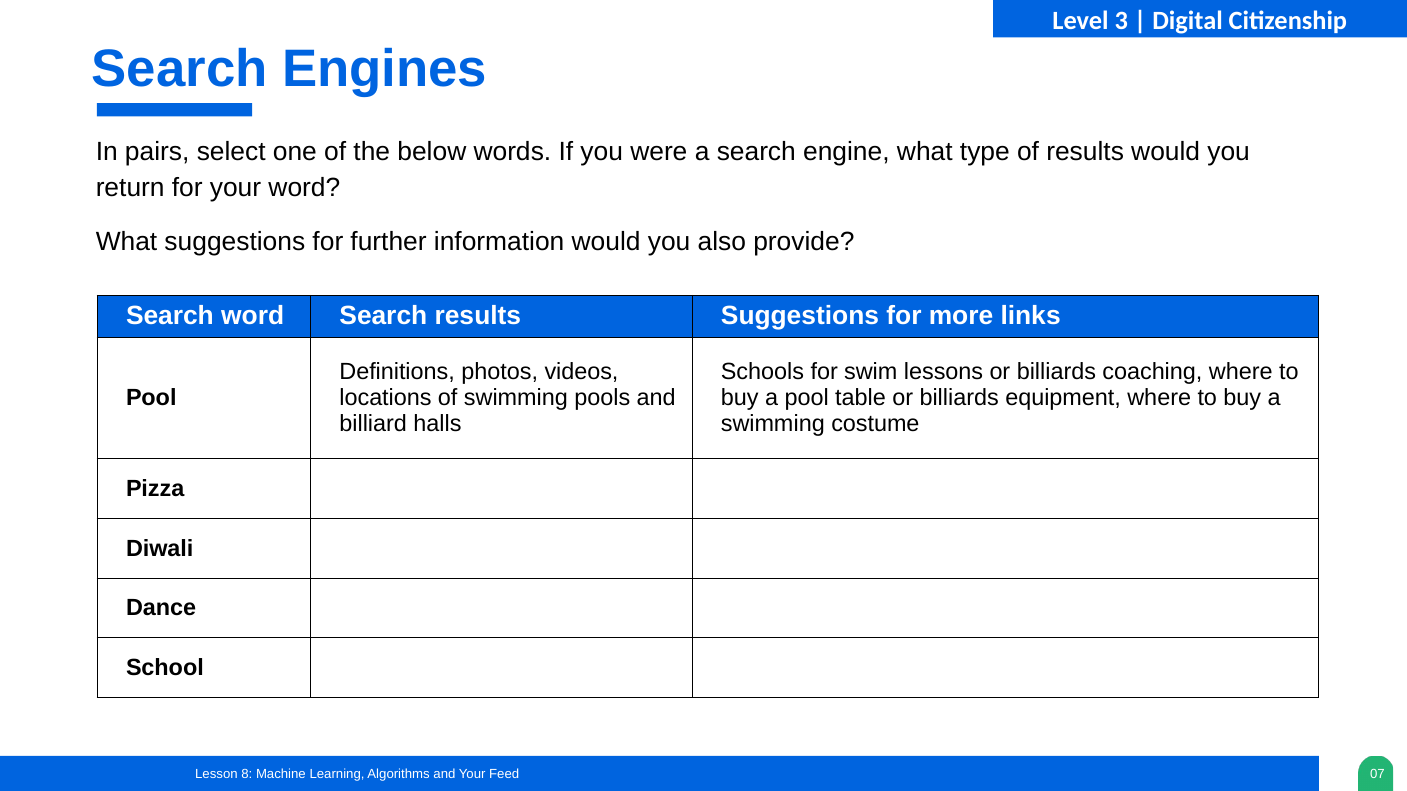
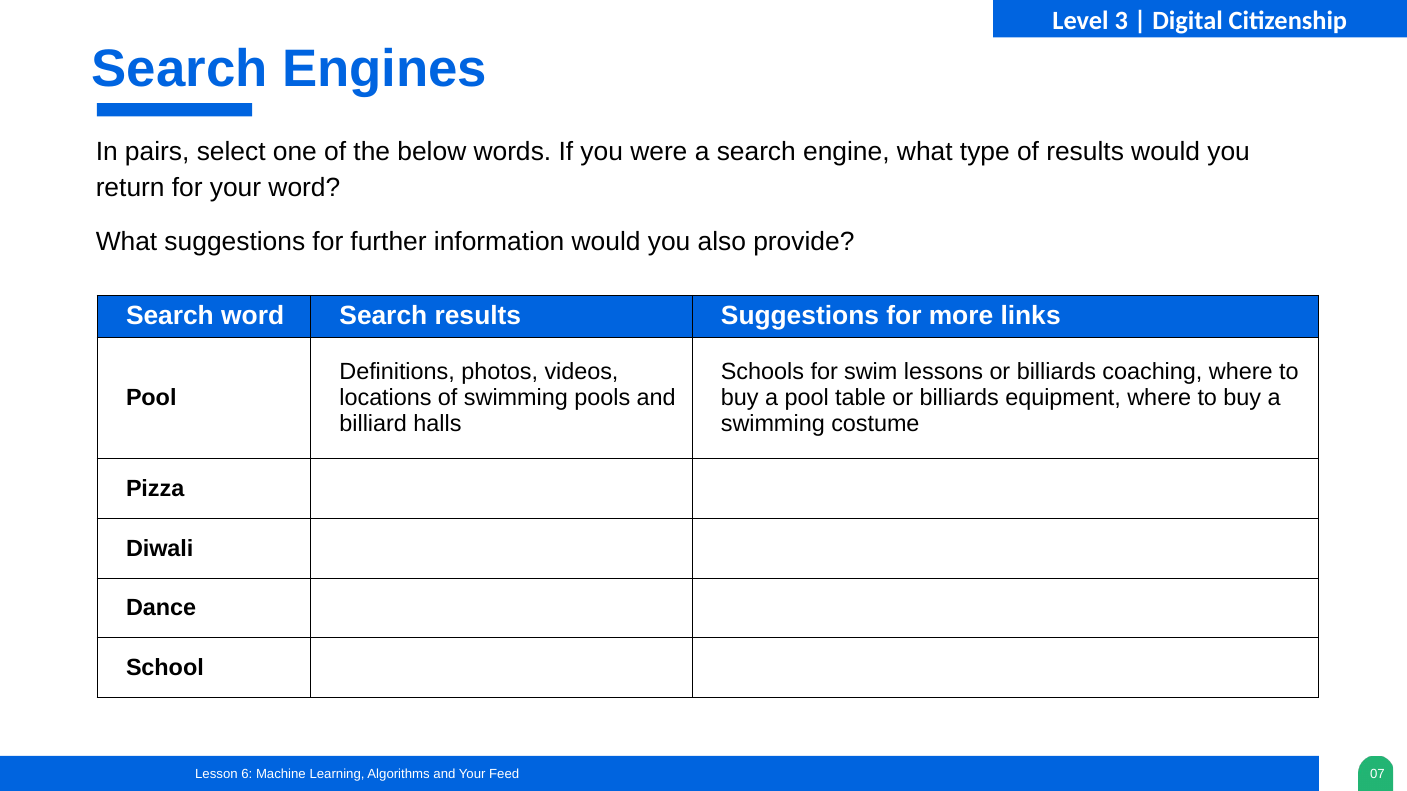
8: 8 -> 6
